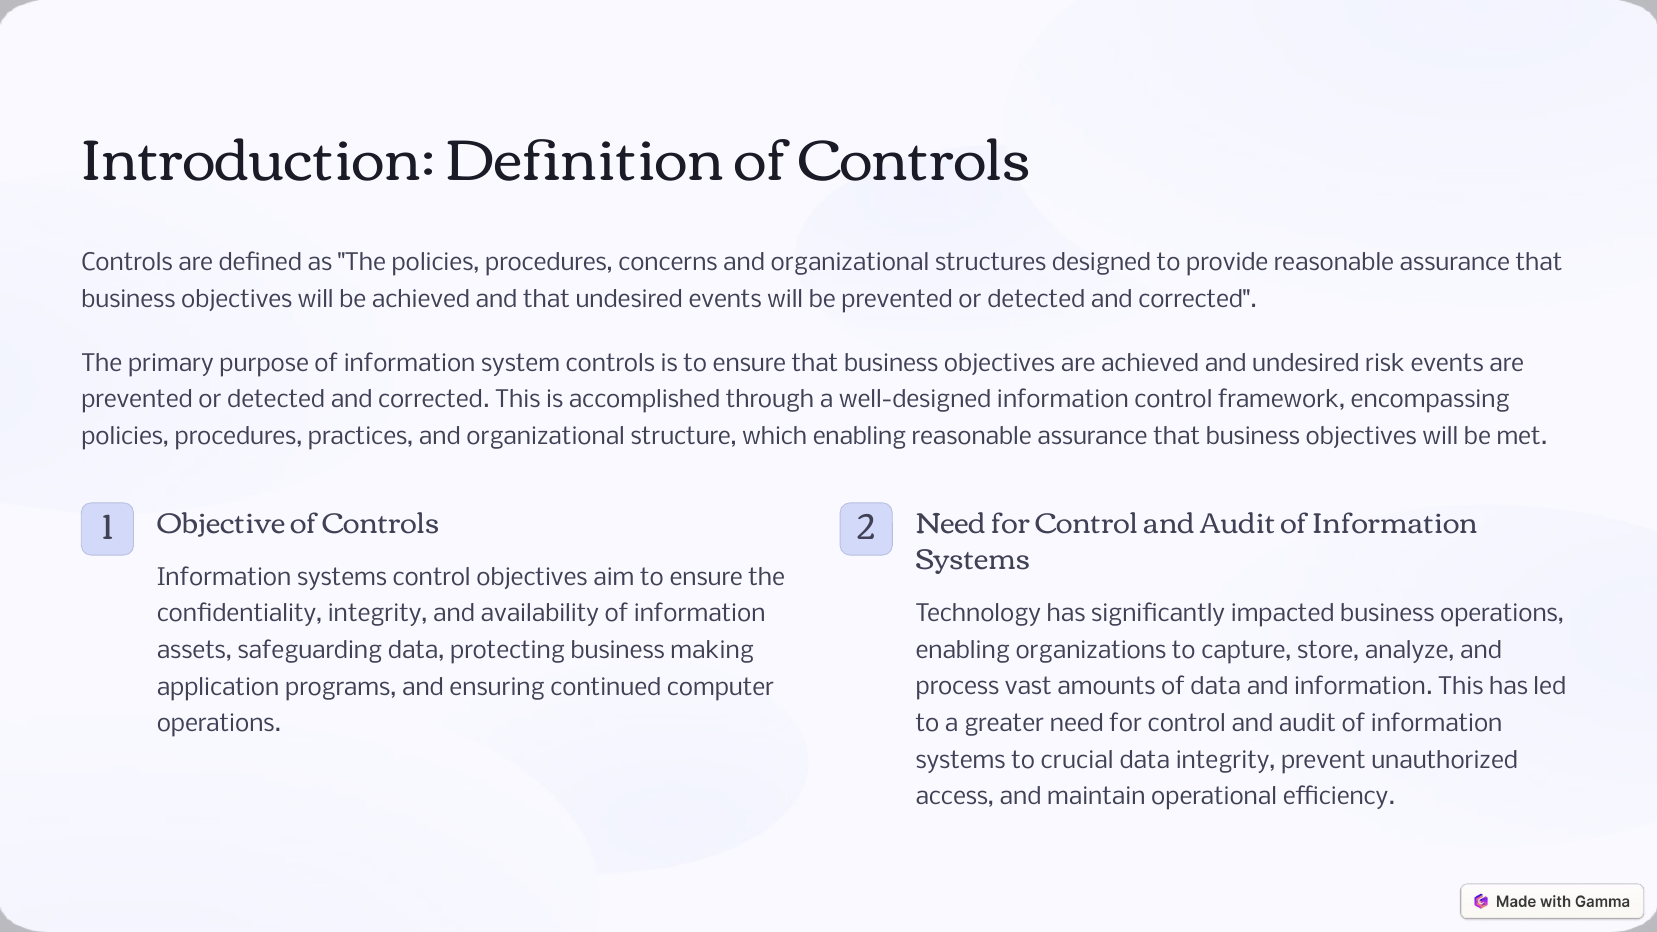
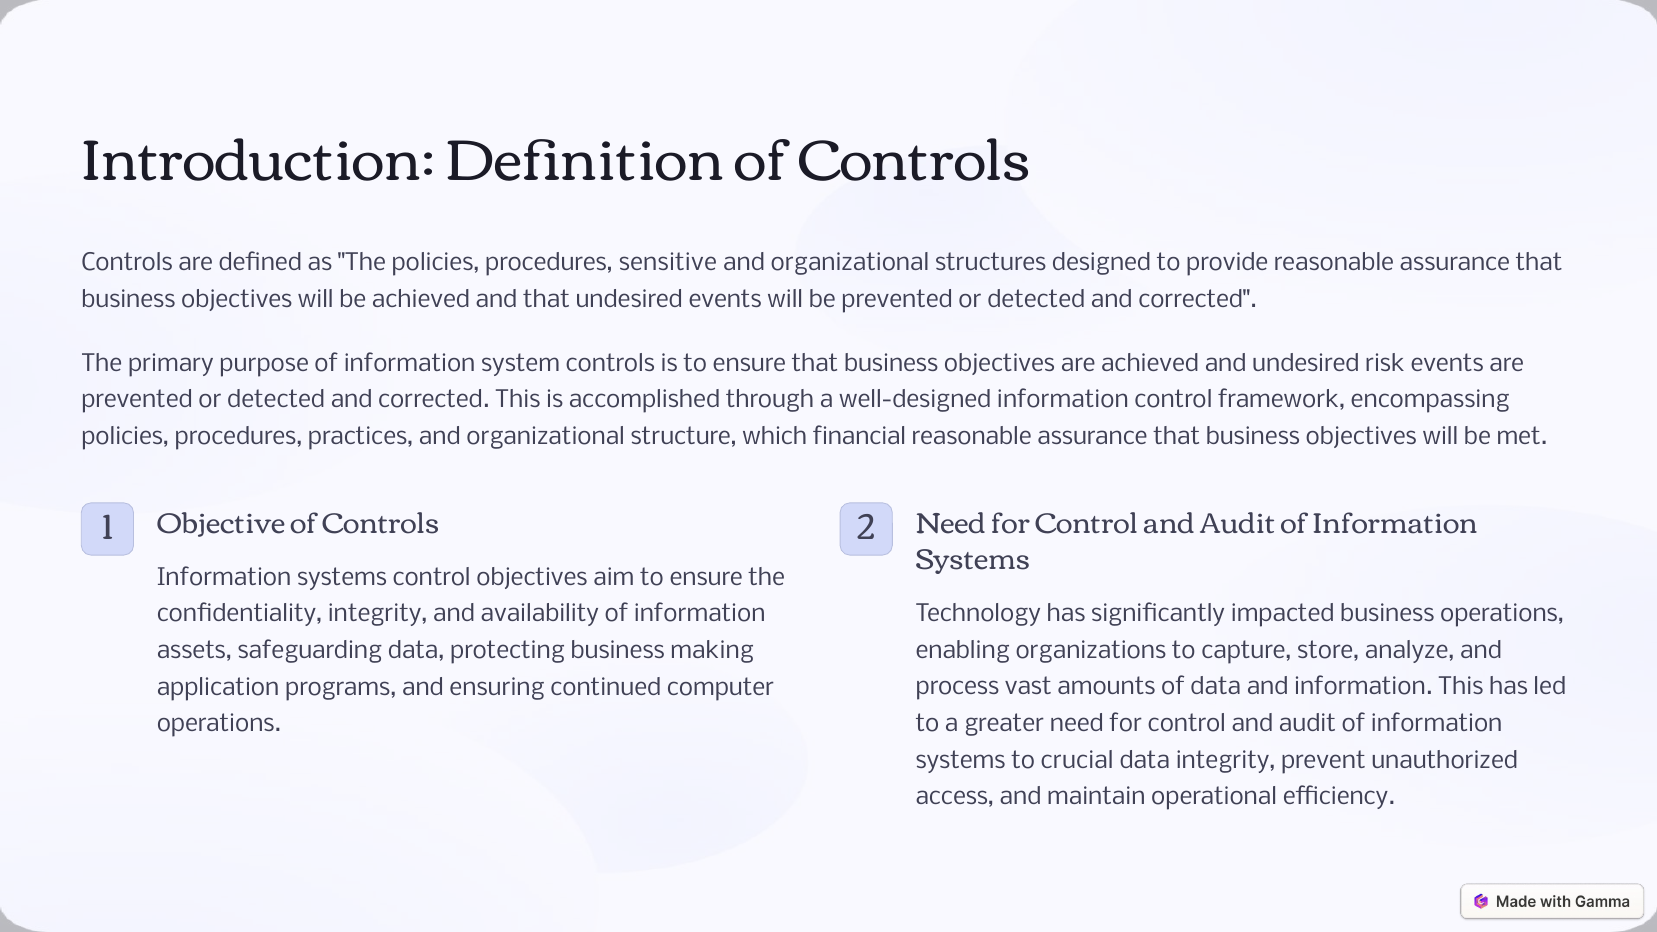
concerns: concerns -> sensitive
which enabling: enabling -> financial
